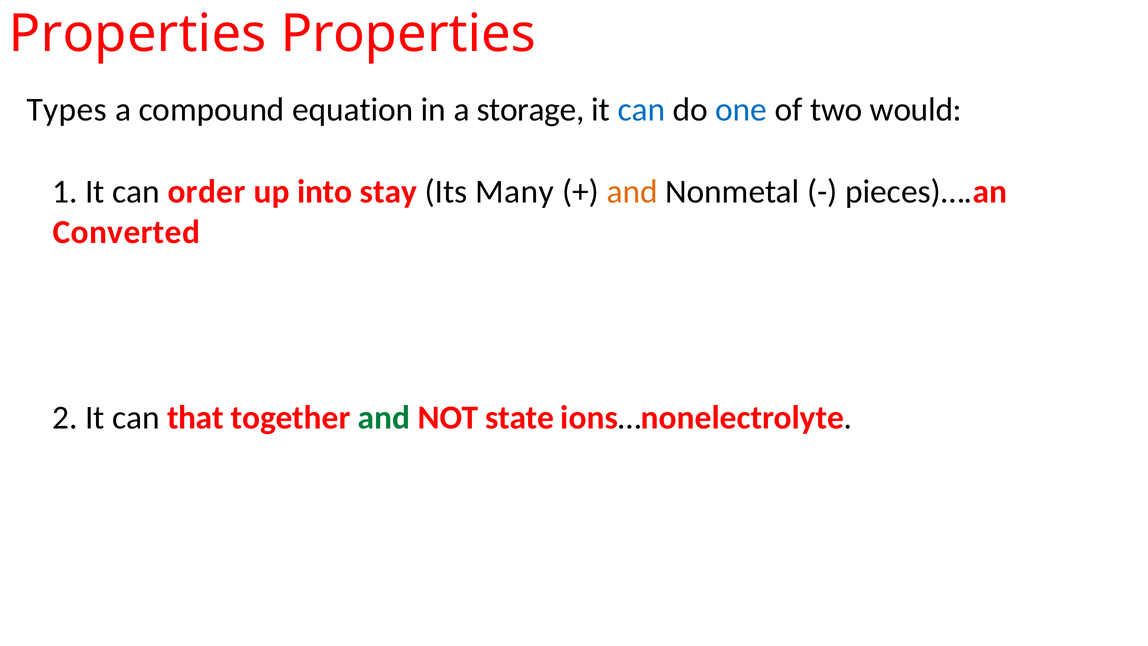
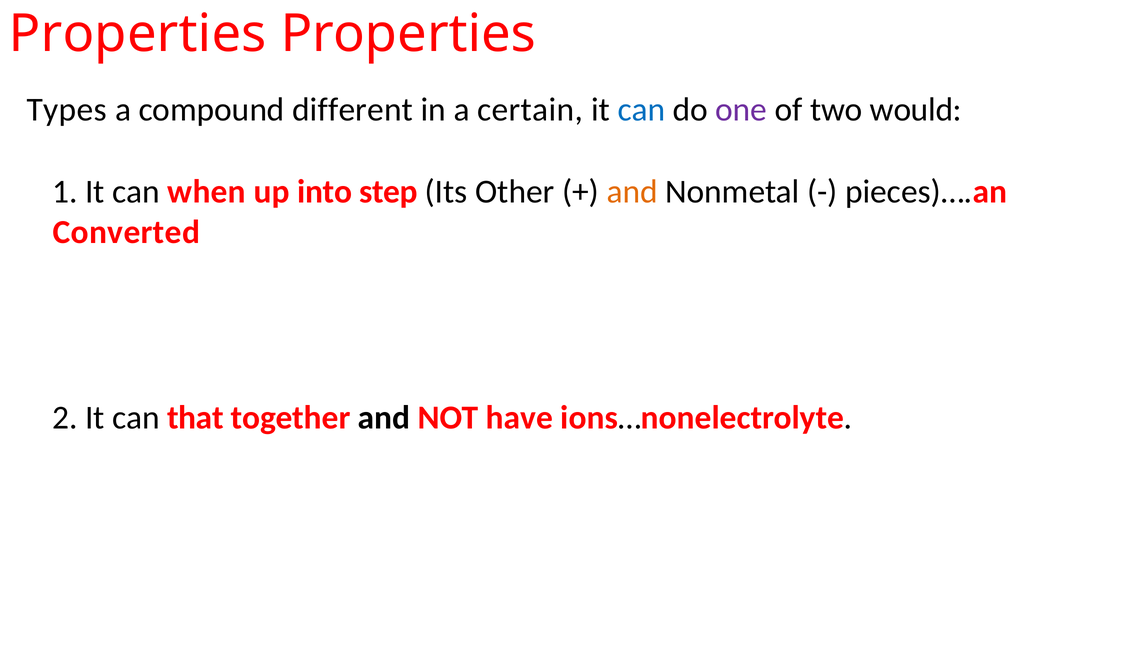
equation: equation -> different
storage: storage -> certain
one colour: blue -> purple
order: order -> when
stay: stay -> step
Many: Many -> Other
and at (384, 417) colour: green -> black
state: state -> have
